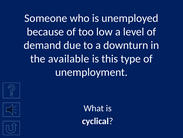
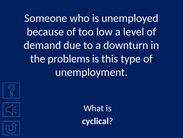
available: available -> problems
